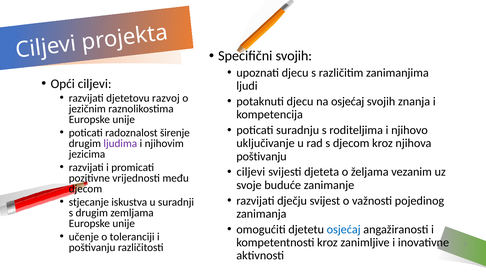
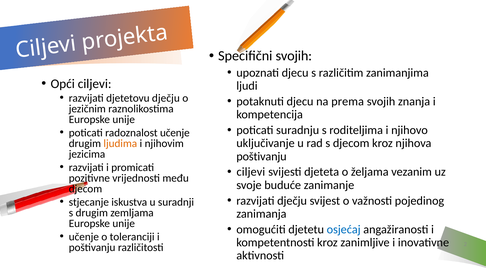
djetetovu razvoj: razvoj -> dječju
na osjećaj: osjećaj -> prema
radoznalost širenje: širenje -> učenje
ljudima colour: purple -> orange
